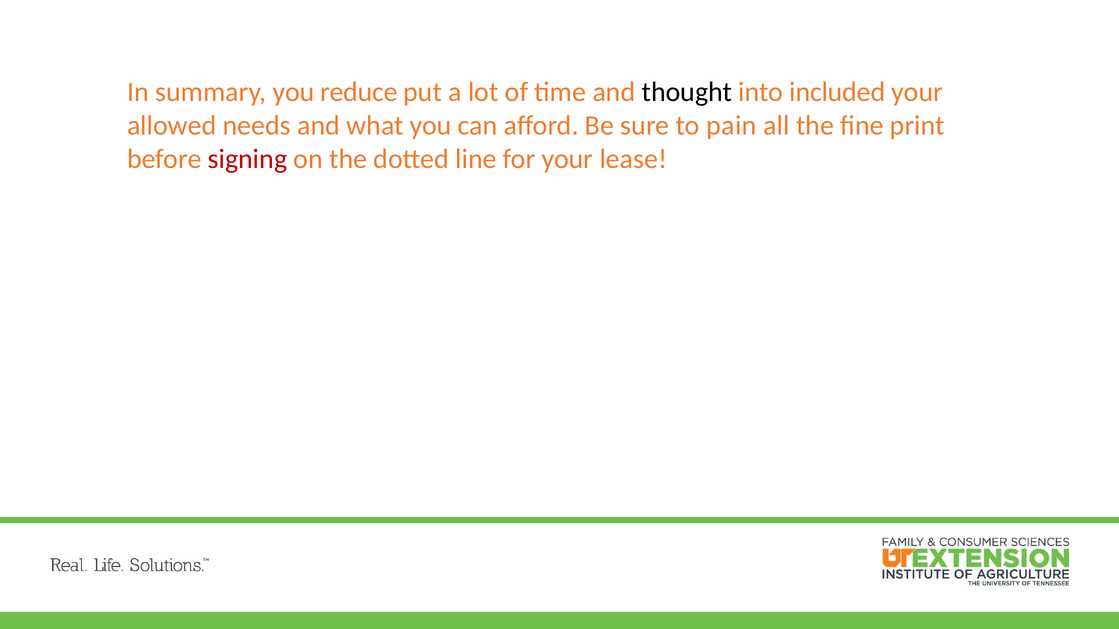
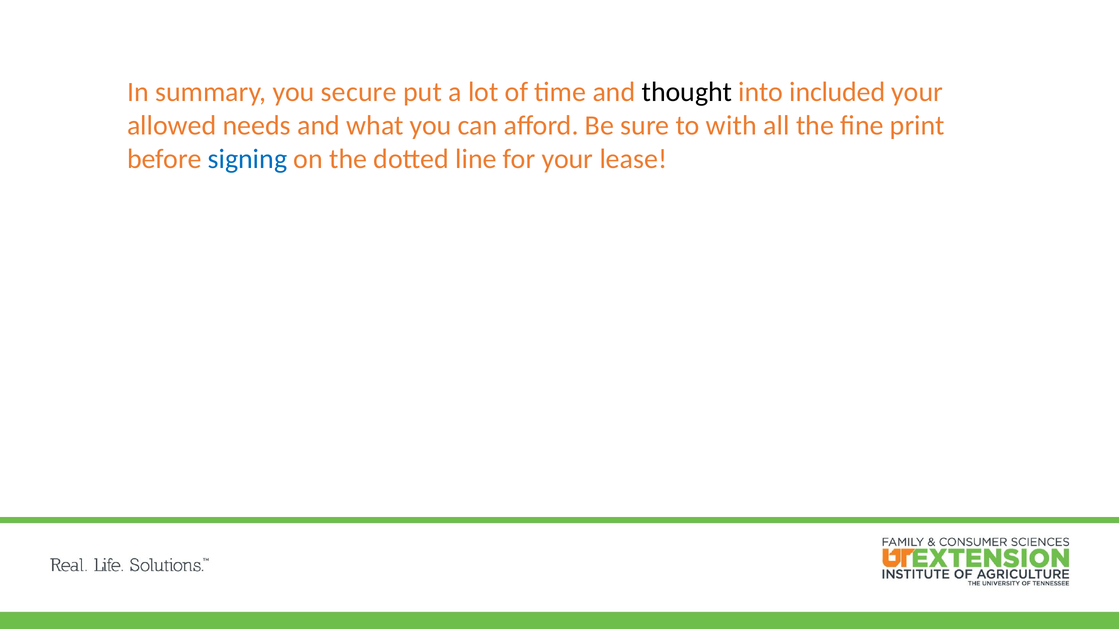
reduce: reduce -> secure
pain: pain -> with
signing colour: red -> blue
